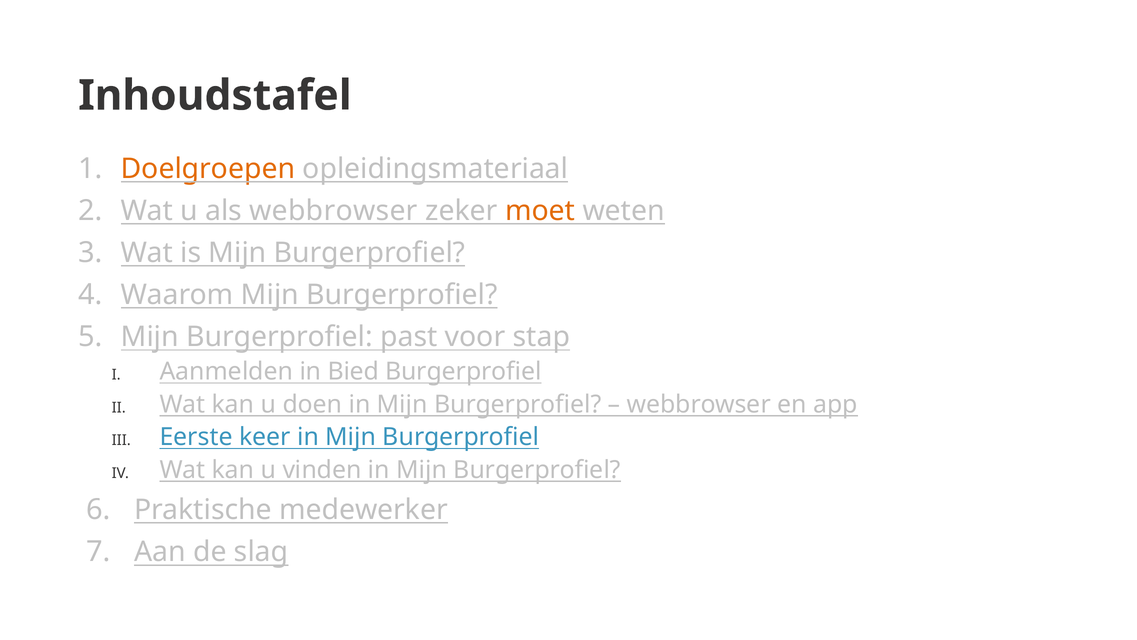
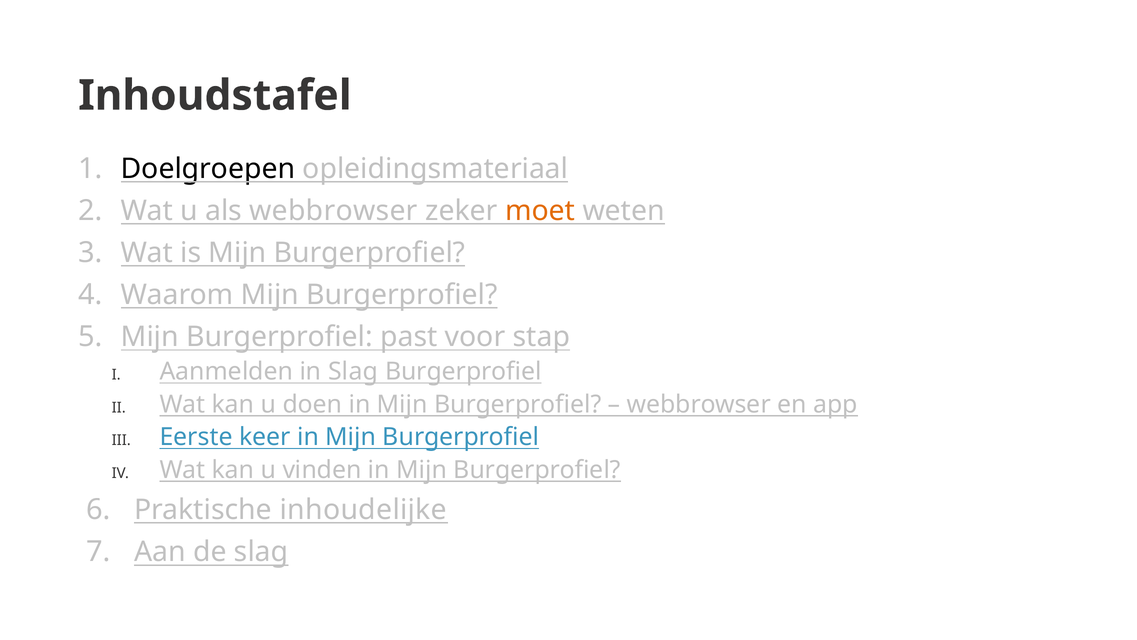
Doelgroepen colour: orange -> black
in Bied: Bied -> Slag
medewerker: medewerker -> inhoudelijke
